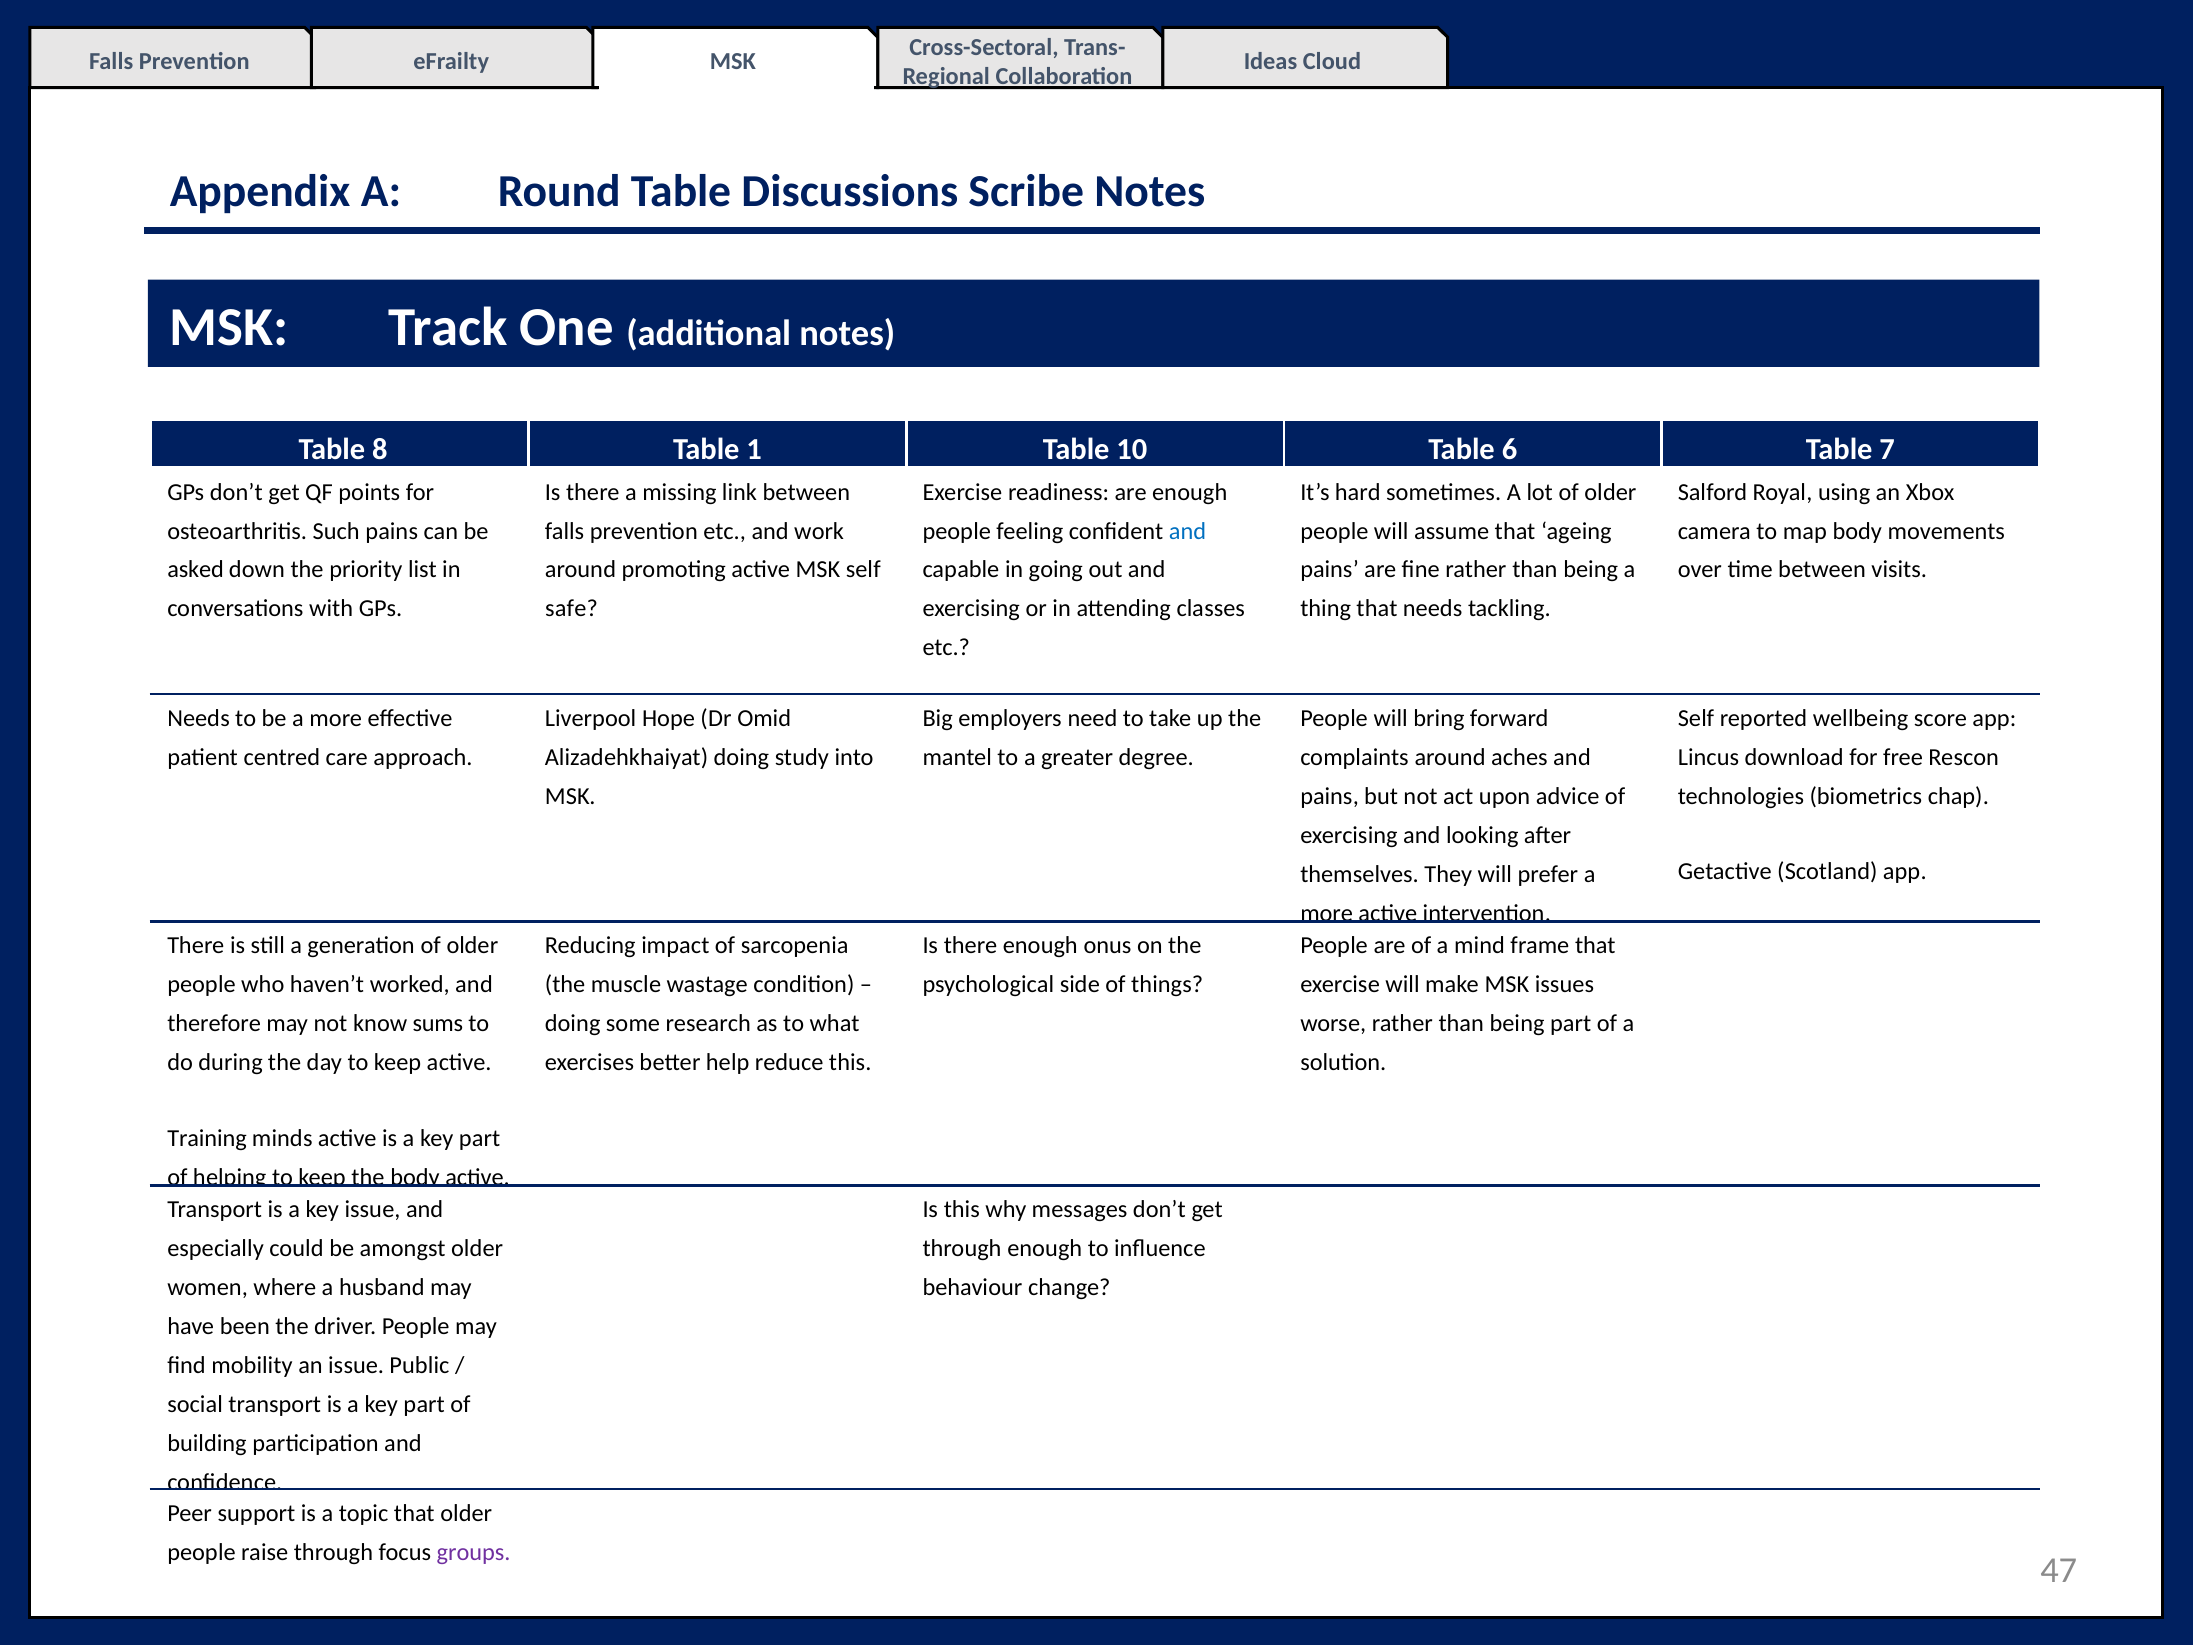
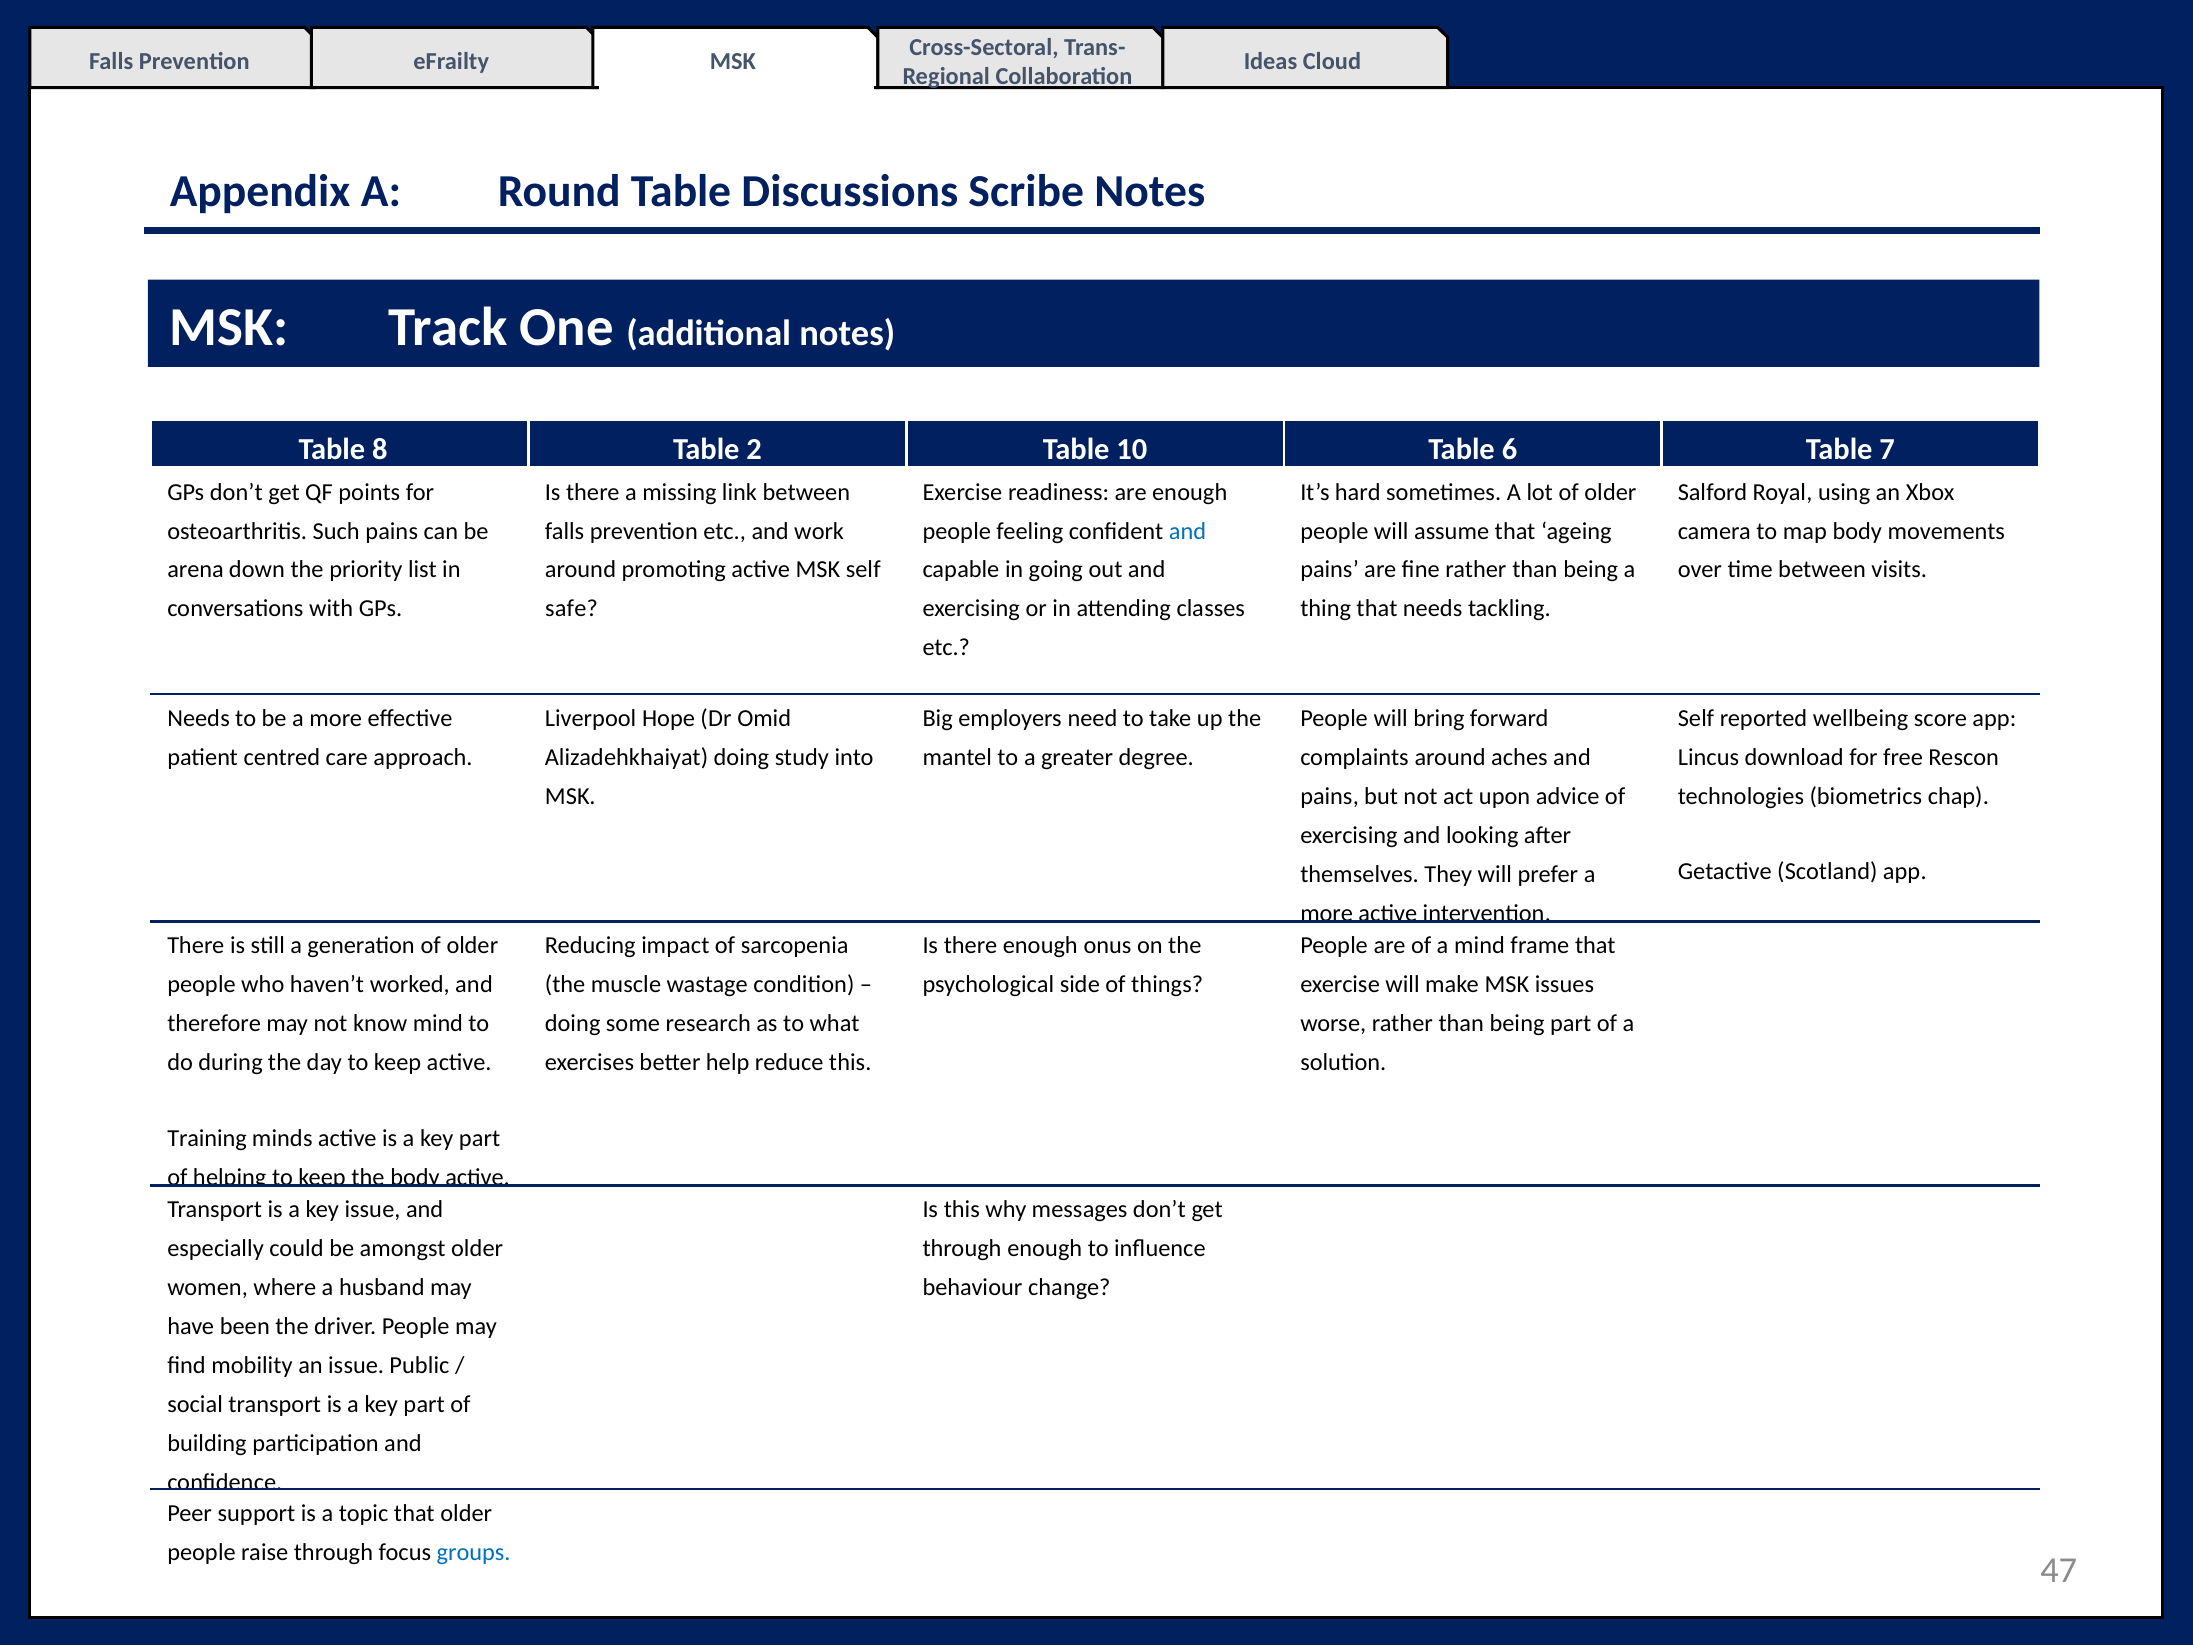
1: 1 -> 2
asked: asked -> arena
know sums: sums -> mind
groups colour: purple -> blue
